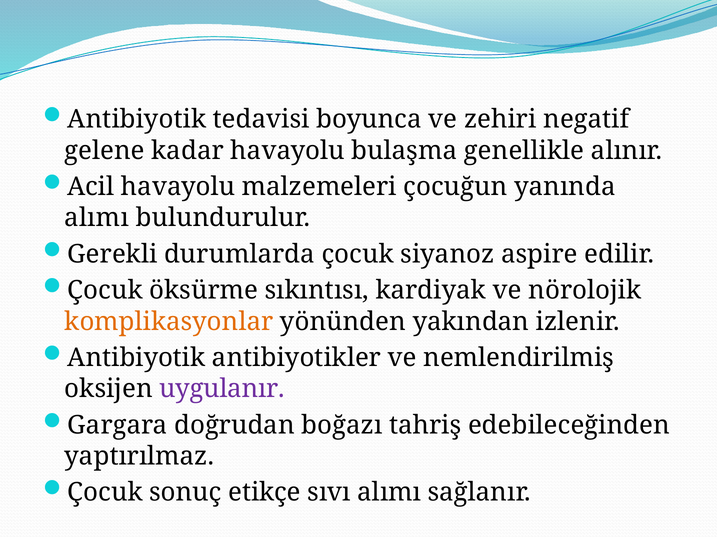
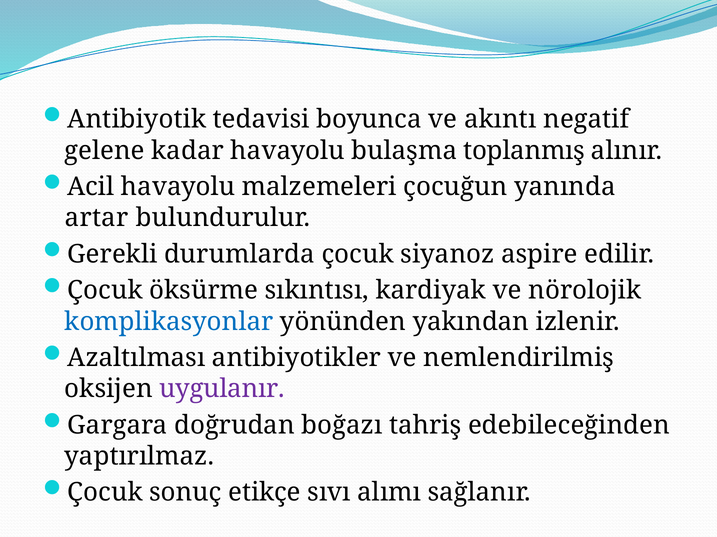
zehiri: zehiri -> akıntı
genellikle: genellikle -> toplanmış
alımı at (97, 218): alımı -> artar
komplikasyonlar colour: orange -> blue
Antibiyotik at (136, 358): Antibiyotik -> Azaltılması
